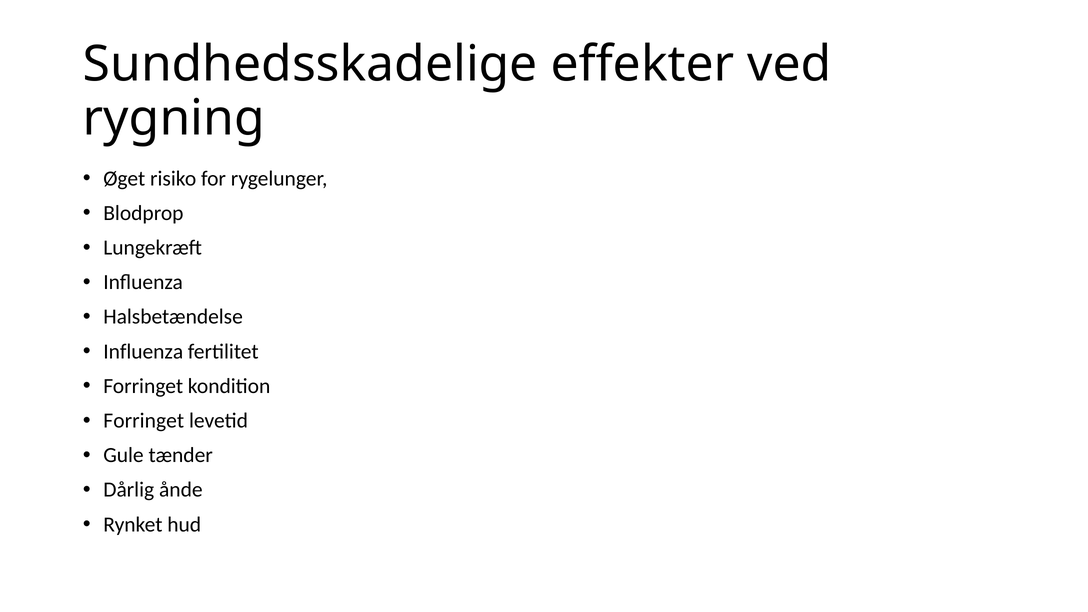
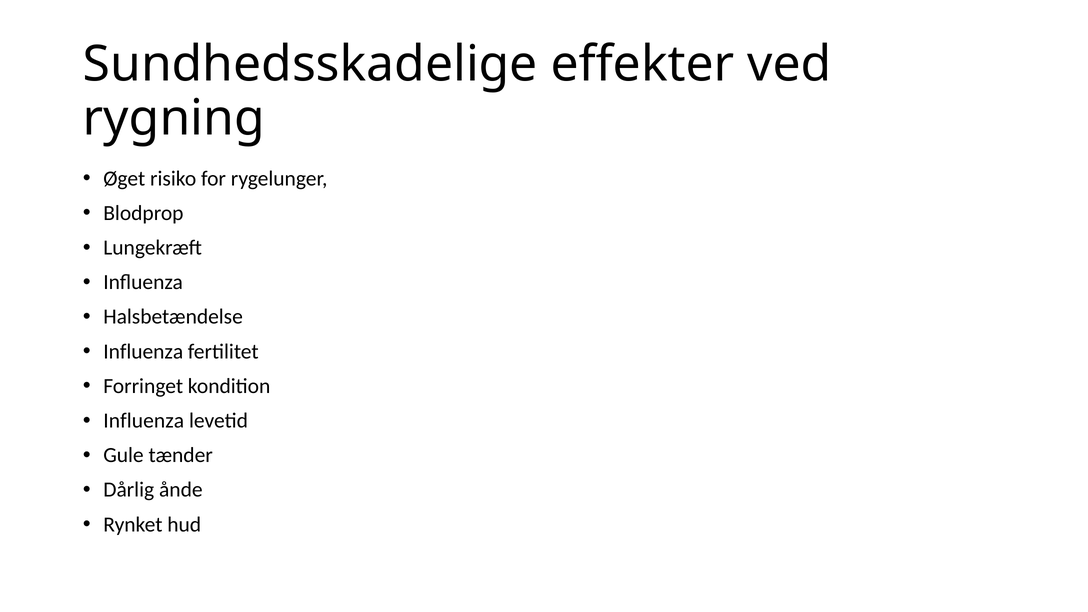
Forringet at (144, 421): Forringet -> Influenza
